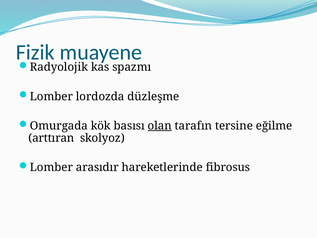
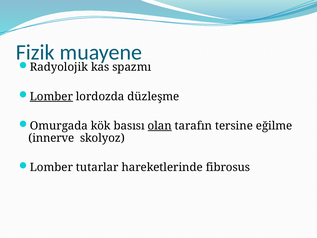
Lomber at (51, 96) underline: none -> present
arttıran: arttıran -> innerve
arasıdır: arasıdır -> tutarlar
